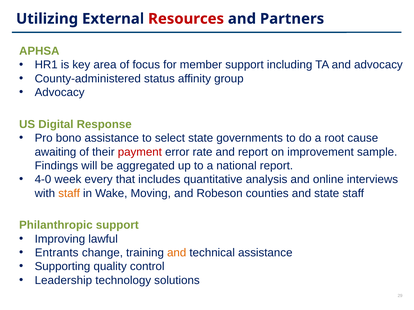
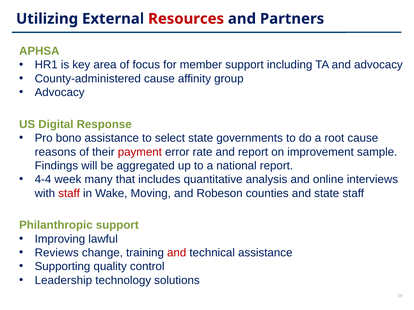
County-administered status: status -> cause
awaiting: awaiting -> reasons
4-0: 4-0 -> 4-4
every: every -> many
staff at (69, 194) colour: orange -> red
Entrants: Entrants -> Reviews
and at (177, 253) colour: orange -> red
